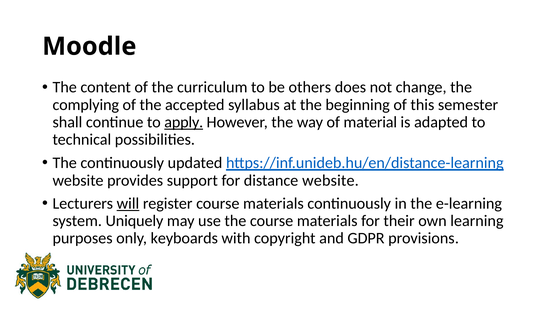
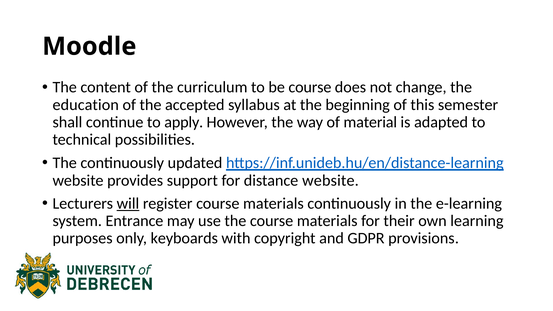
be others: others -> course
complying: complying -> education
apply underline: present -> none
Uniquely: Uniquely -> Entrance
